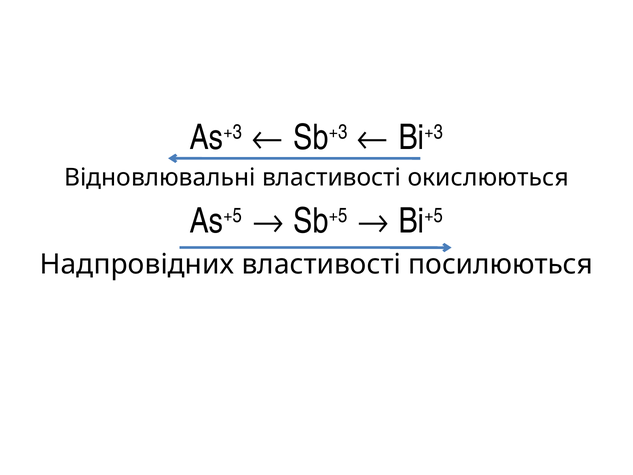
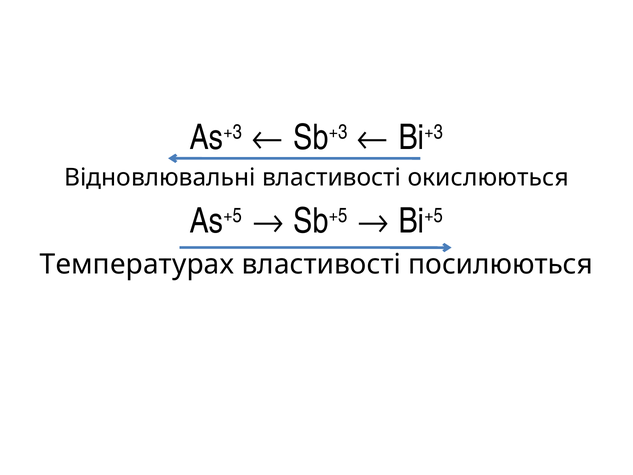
Надпровiдних: Надпровiдних -> Температурах
